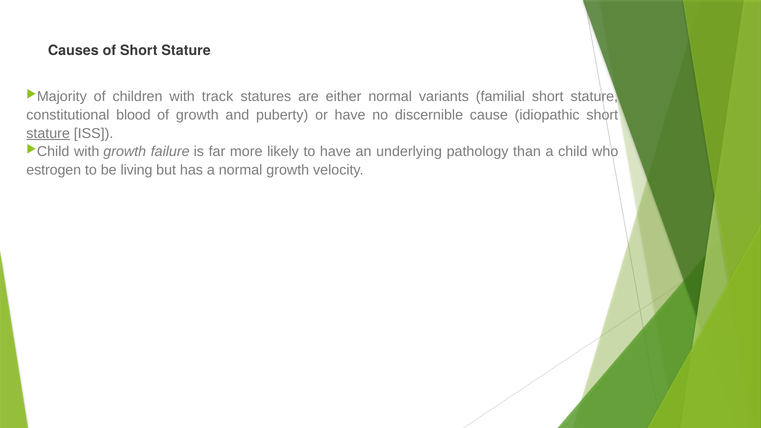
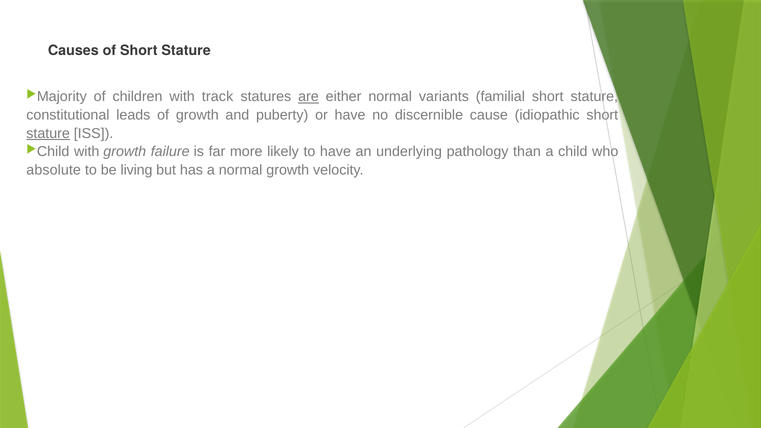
are underline: none -> present
blood: blood -> leads
estrogen: estrogen -> absolute
